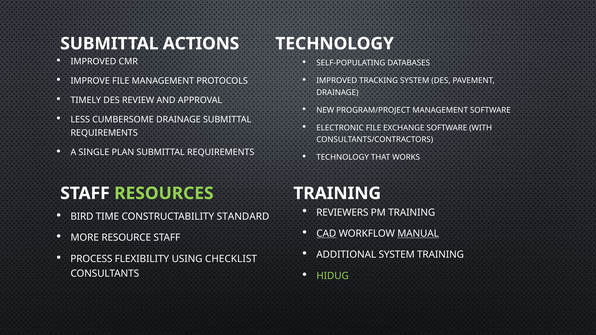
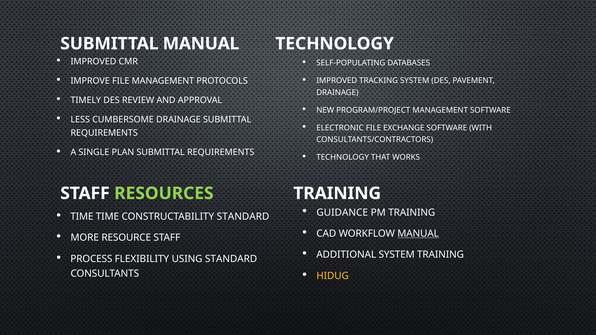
SUBMITTAL ACTIONS: ACTIONS -> MANUAL
REVIEWERS: REVIEWERS -> GUIDANCE
BIRD at (82, 217): BIRD -> TIME
CAD underline: present -> none
USING CHECKLIST: CHECKLIST -> STANDARD
HIDUG colour: light green -> yellow
